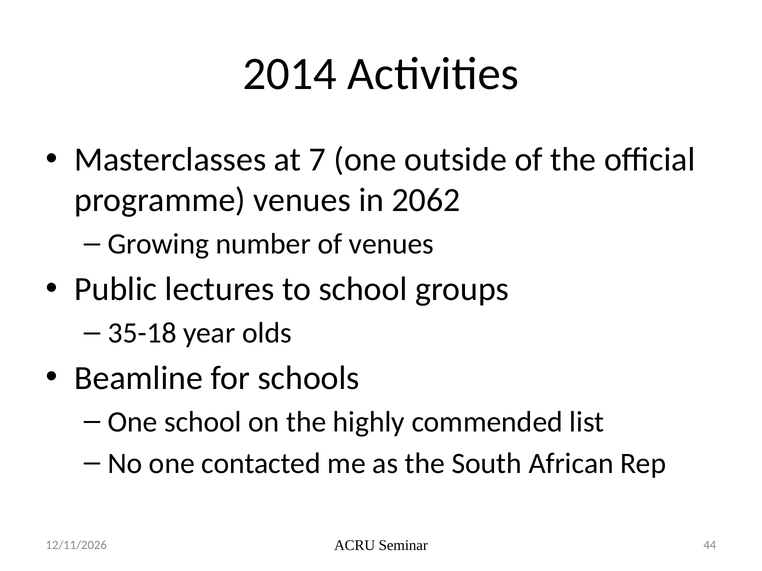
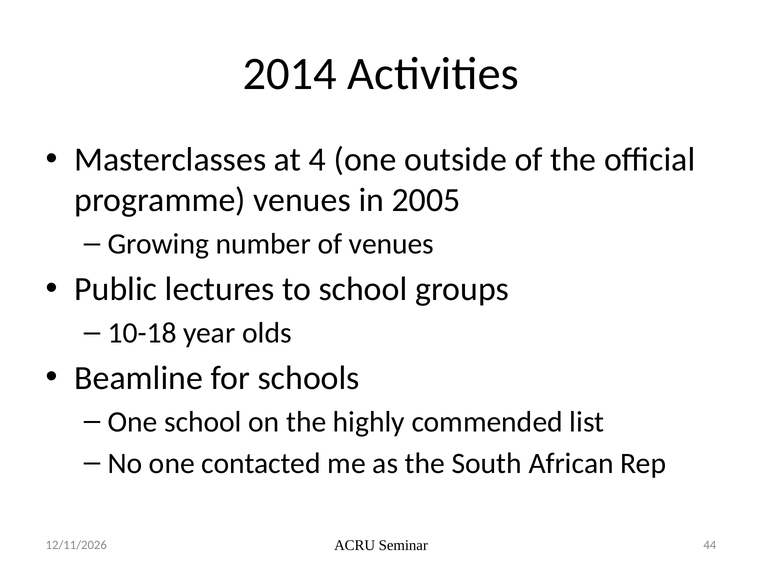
7: 7 -> 4
2062: 2062 -> 2005
35-18: 35-18 -> 10-18
